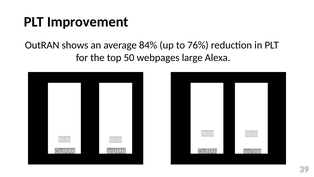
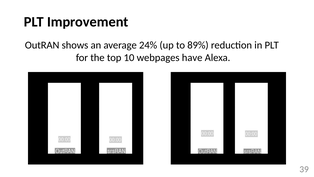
84%: 84% -> 24%
76%: 76% -> 89%
50: 50 -> 10
large: large -> have
